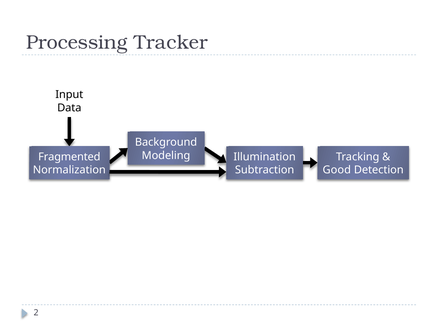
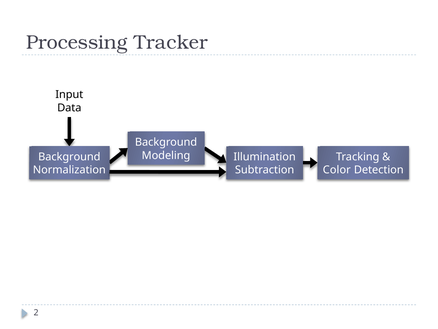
Fragmented at (69, 157): Fragmented -> Background
Good: Good -> Color
